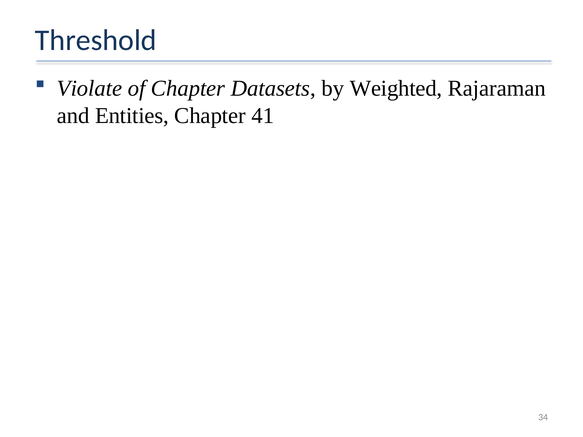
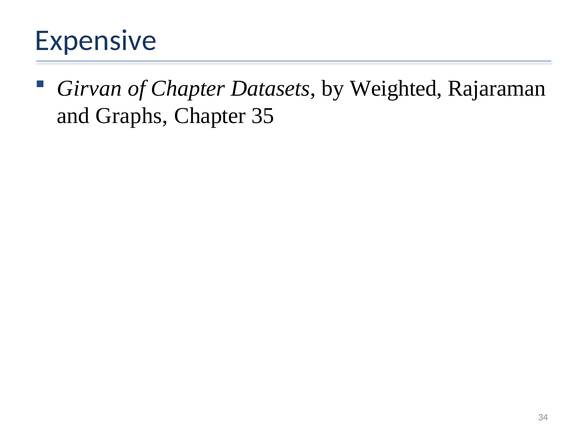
Threshold: Threshold -> Expensive
Violate: Violate -> Girvan
Entities: Entities -> Graphs
41: 41 -> 35
